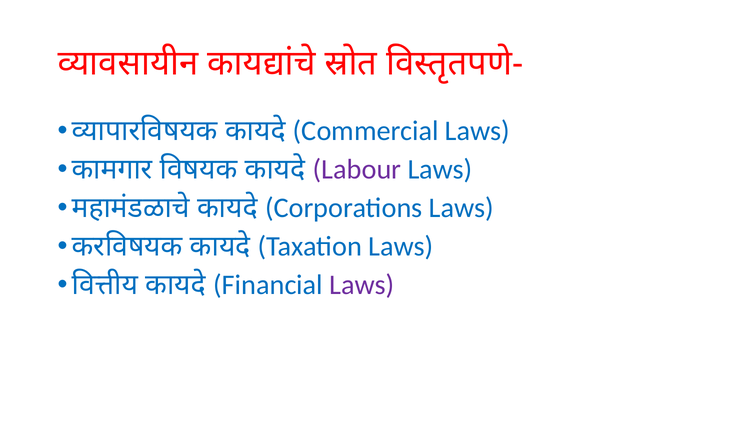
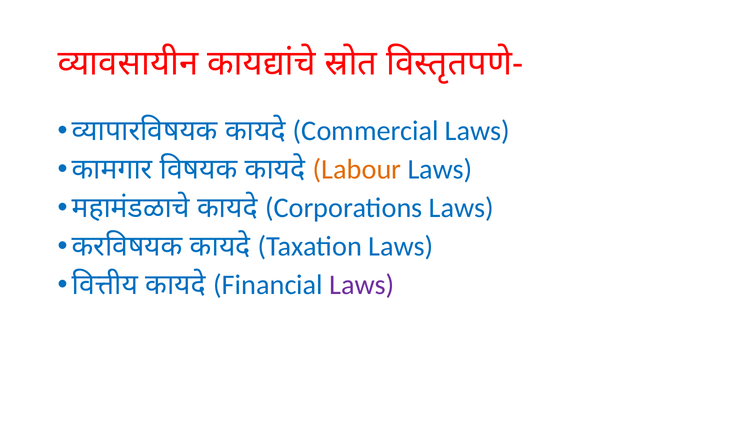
Labour colour: purple -> orange
